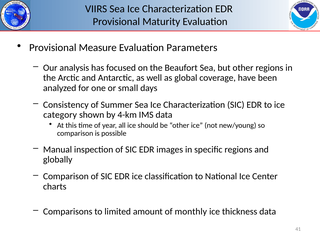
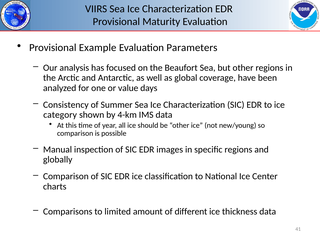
Measure: Measure -> Example
small: small -> value
monthly: monthly -> different
